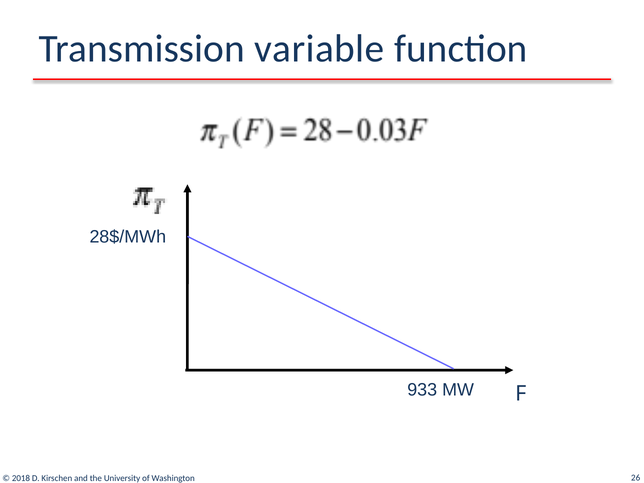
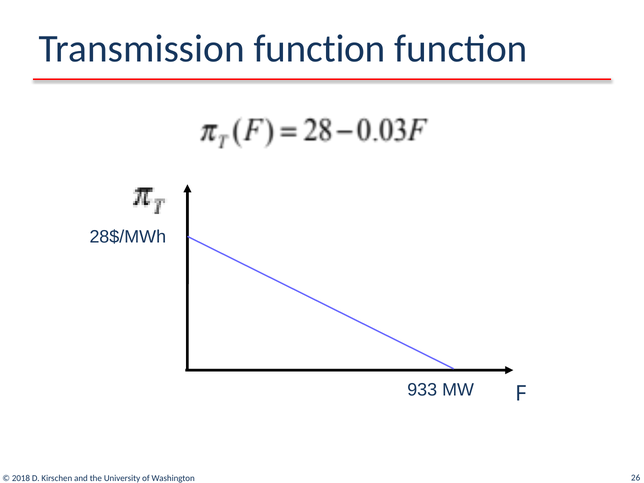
Transmission variable: variable -> function
